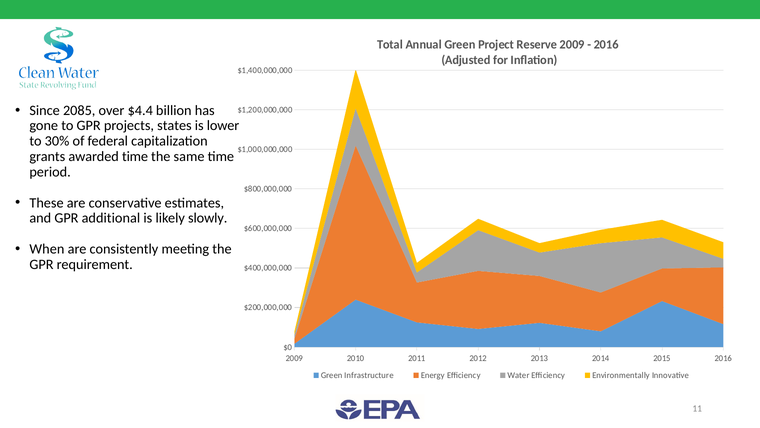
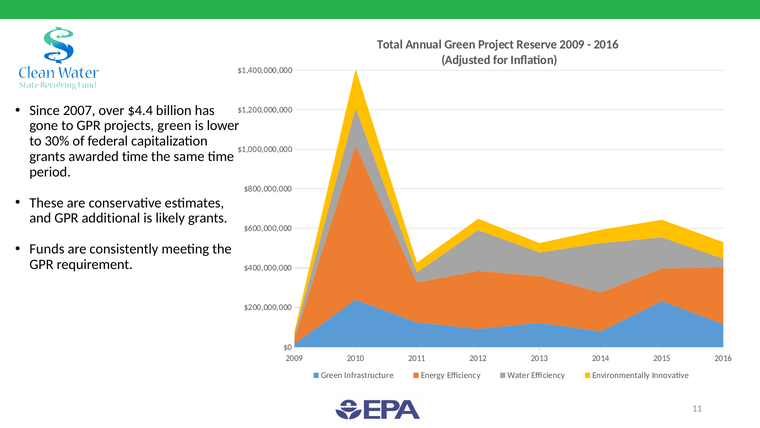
2085: 2085 -> 2007
projects states: states -> green
likely slowly: slowly -> grants
When: When -> Funds
